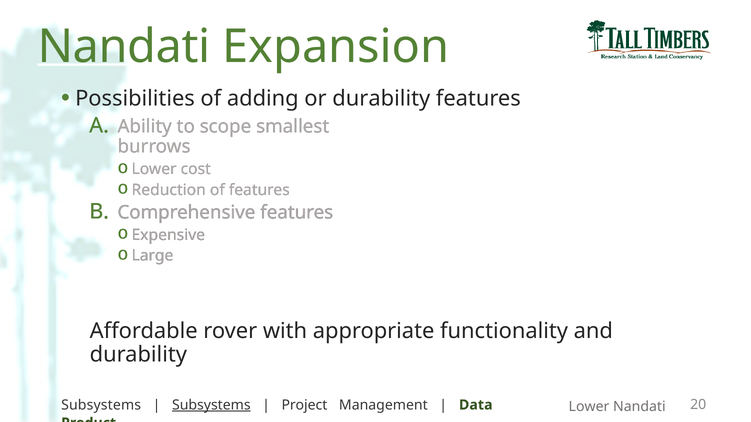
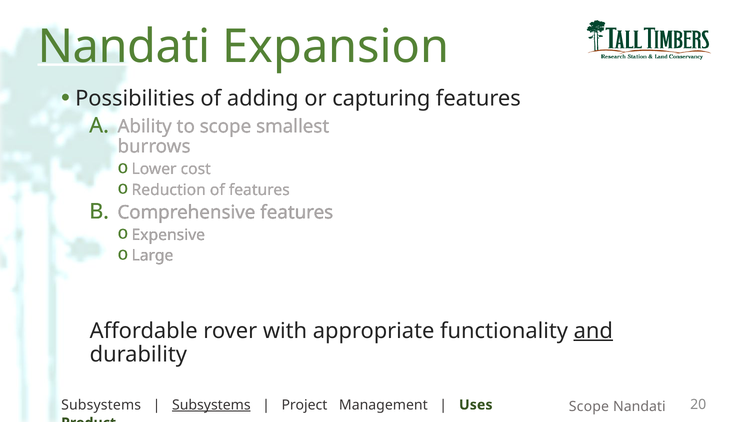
or durability: durability -> capturing
and underline: none -> present
Data: Data -> Uses
Lower at (589, 407): Lower -> Scope
